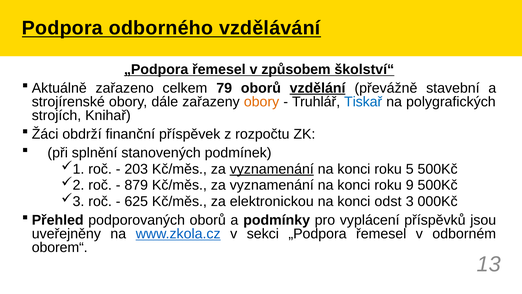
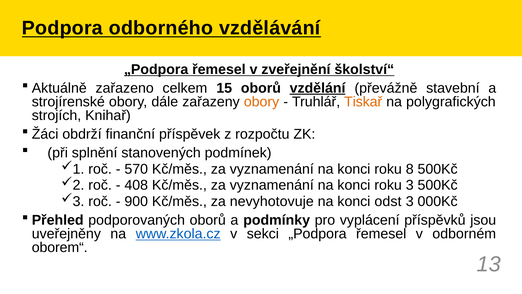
způsobem: způsobem -> zveřejnění
79: 79 -> 15
Tiskař colour: blue -> orange
203: 203 -> 570
vyznamenání at (272, 169) underline: present -> none
5: 5 -> 8
879: 879 -> 408
roku 9: 9 -> 3
625: 625 -> 900
elektronickou: elektronickou -> nevyhotovuje
